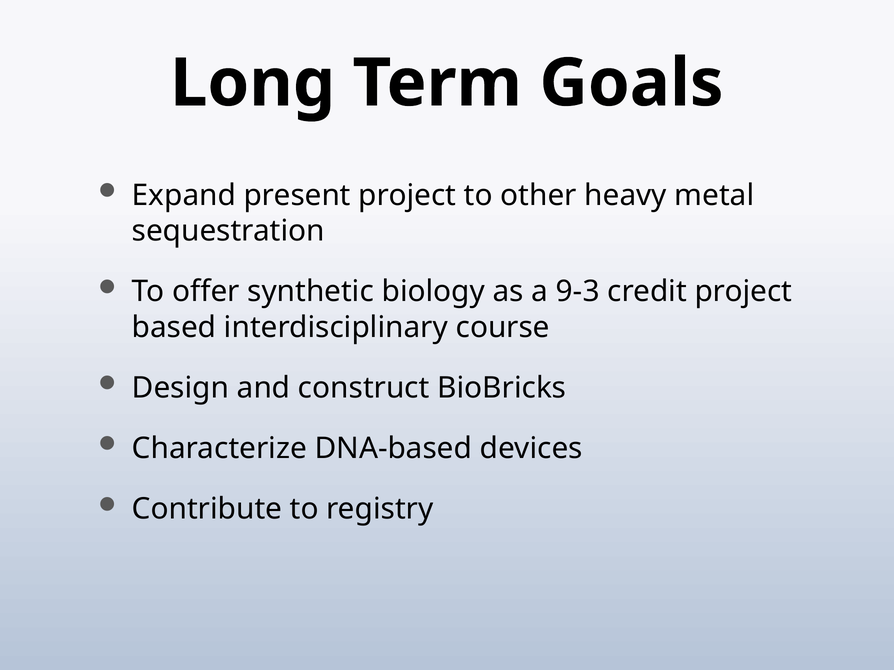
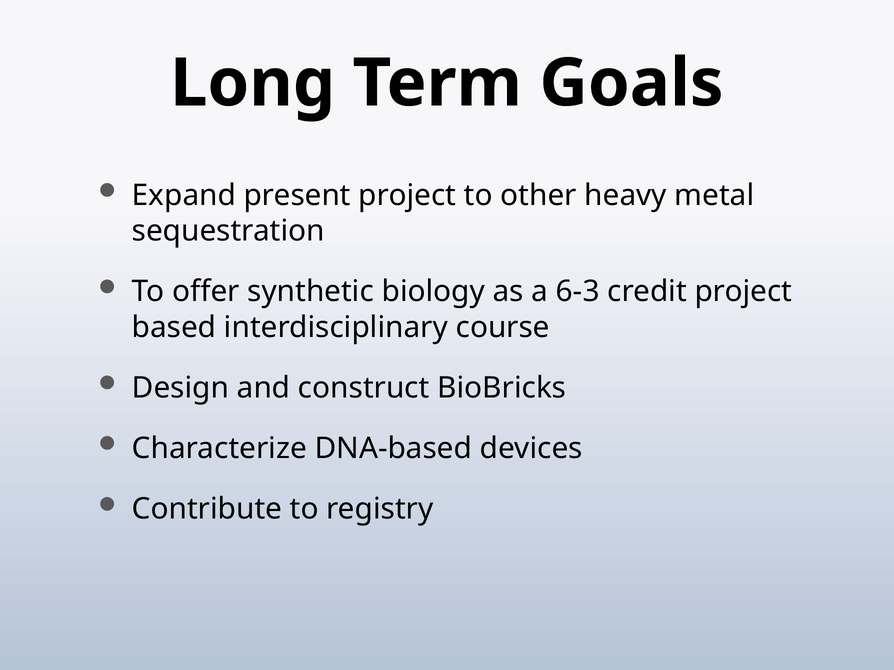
9-3: 9-3 -> 6-3
